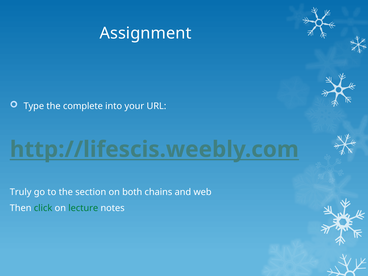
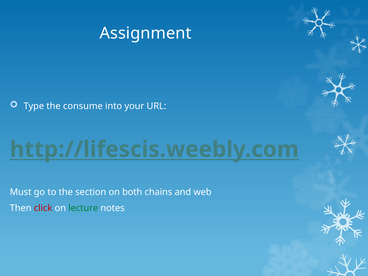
complete: complete -> consume
Truly: Truly -> Must
click colour: green -> red
